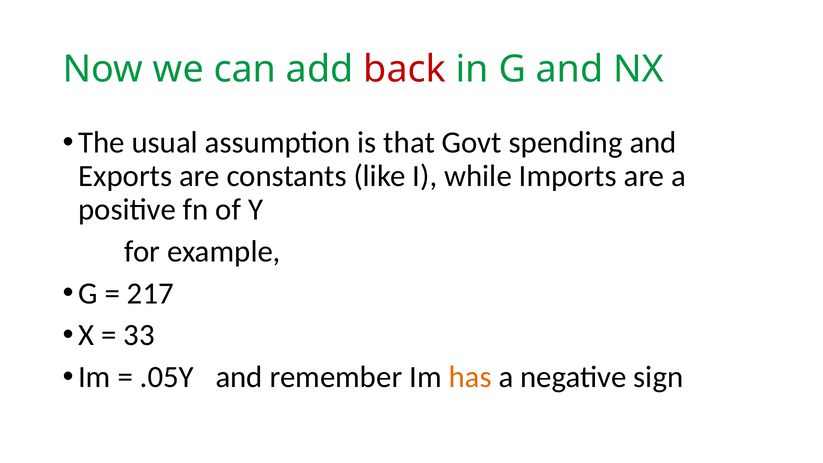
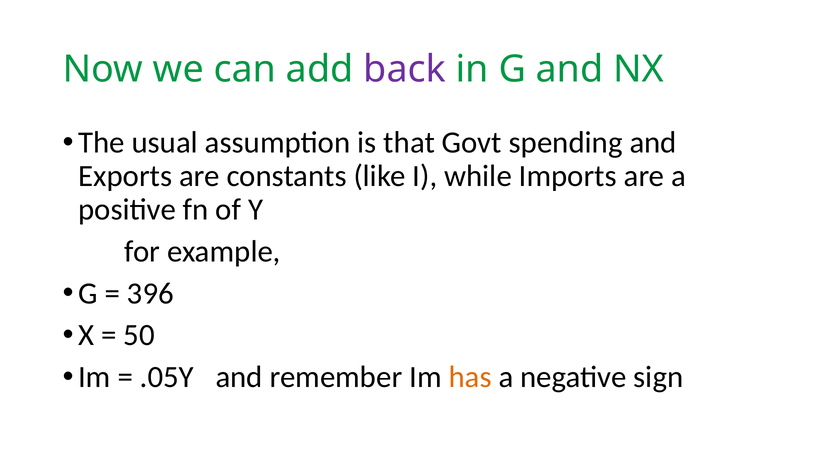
back colour: red -> purple
217: 217 -> 396
33: 33 -> 50
